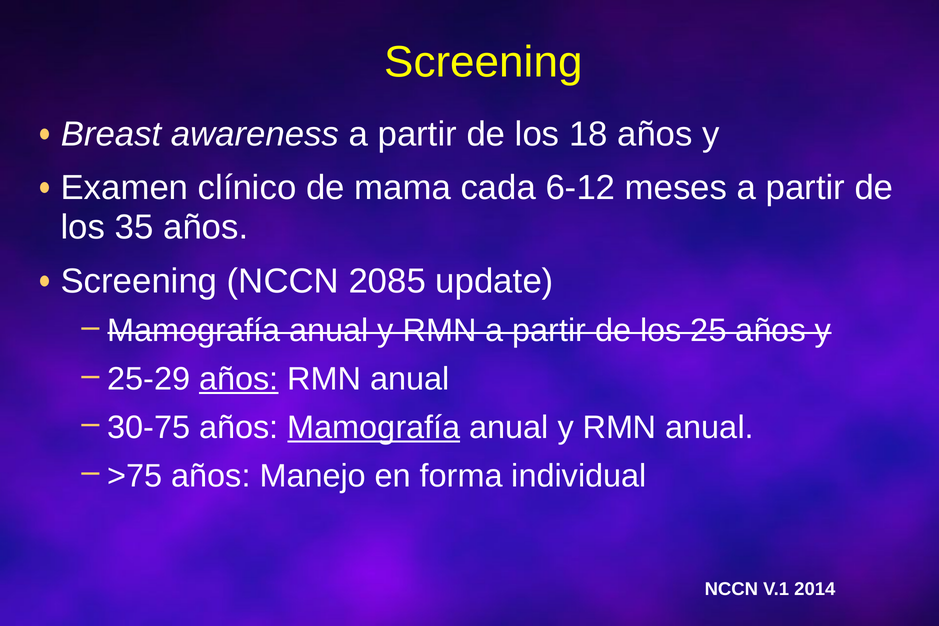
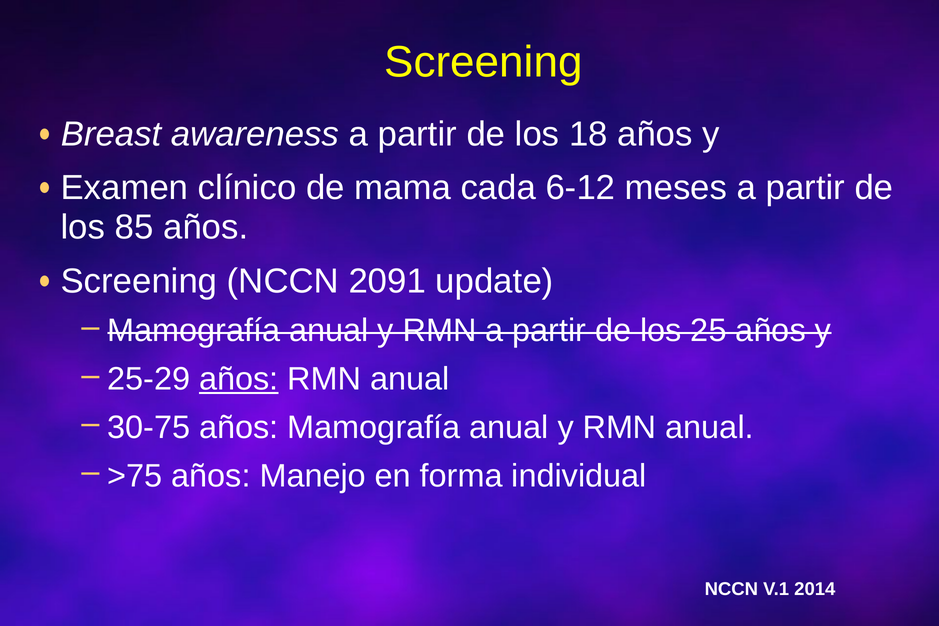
35: 35 -> 85
2085: 2085 -> 2091
Mamografía at (374, 428) underline: present -> none
